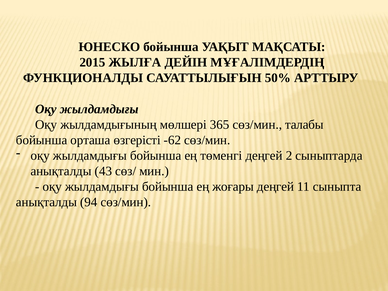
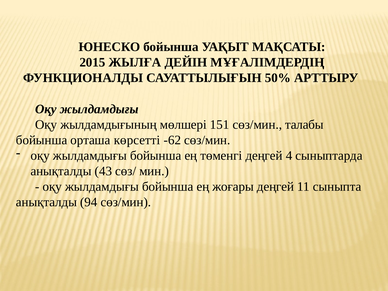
365: 365 -> 151
өзгерісті: өзгерісті -> көрсетті
2: 2 -> 4
